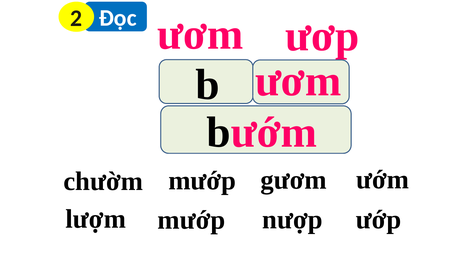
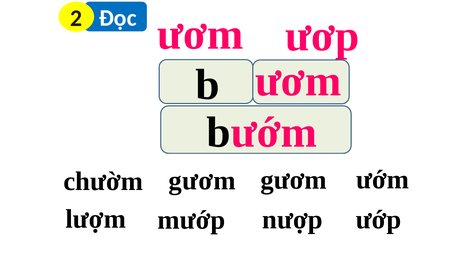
chườm mướp: mướp -> gươm
